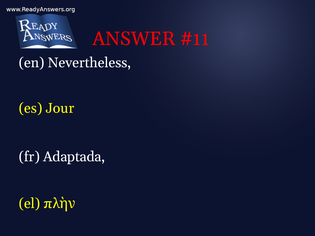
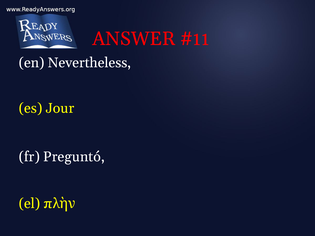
Adaptada: Adaptada -> Preguntó
